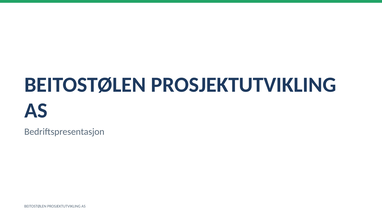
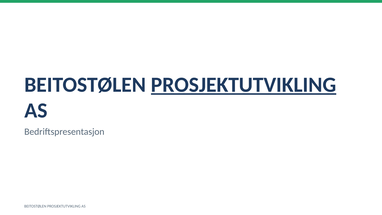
PROSJEKTUTVIKLING at (244, 85) underline: none -> present
